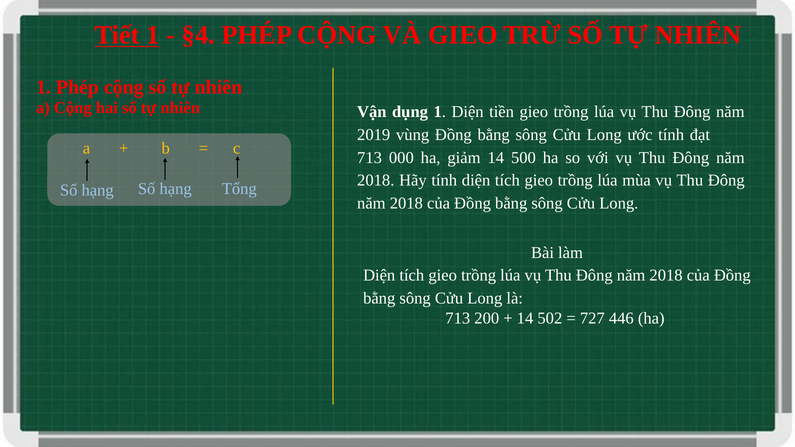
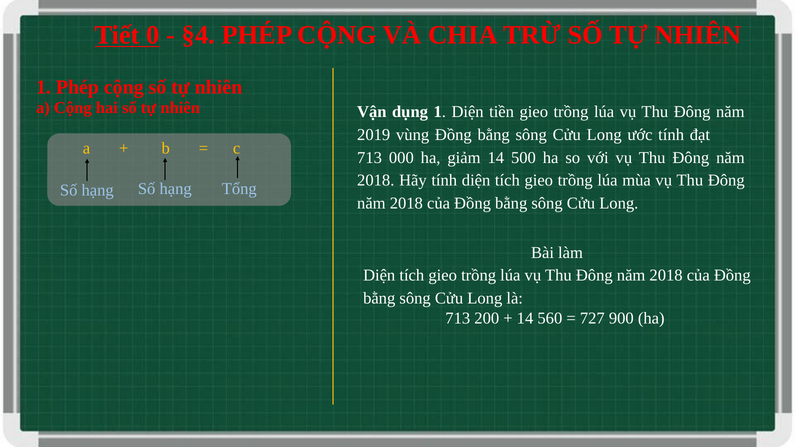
Tiết 1: 1 -> 0
VÀ GIEO: GIEO -> CHIA
502: 502 -> 560
446: 446 -> 900
